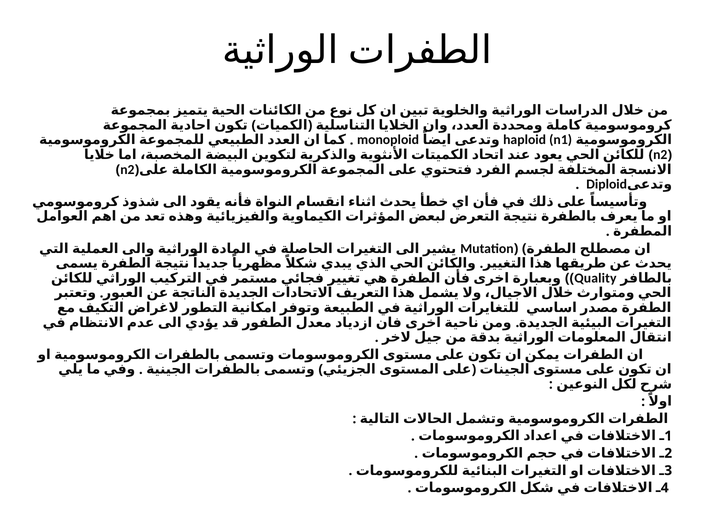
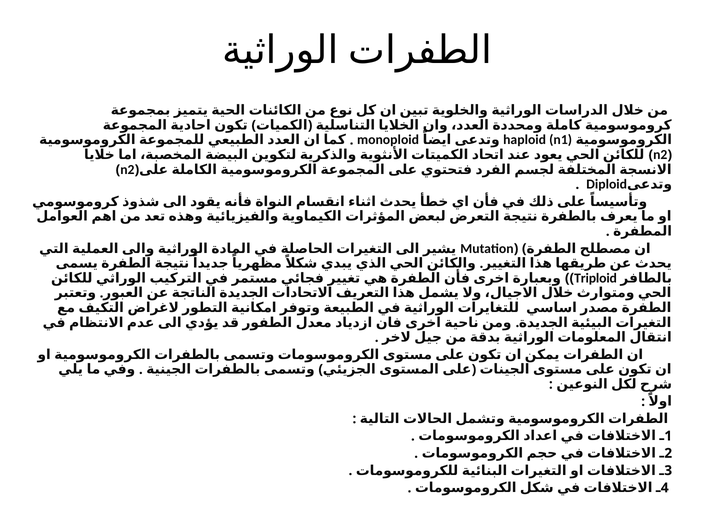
Quality: Quality -> Triploid
